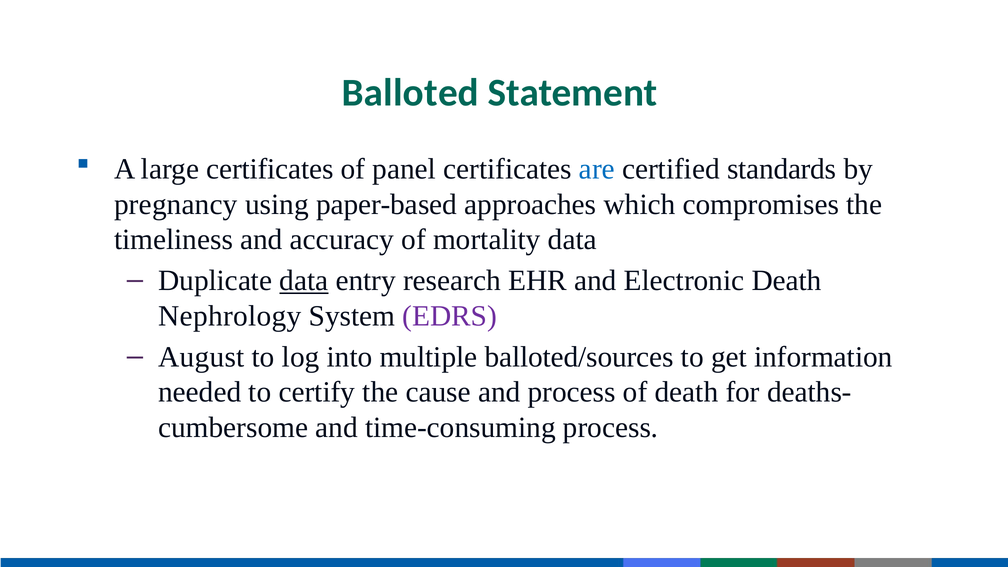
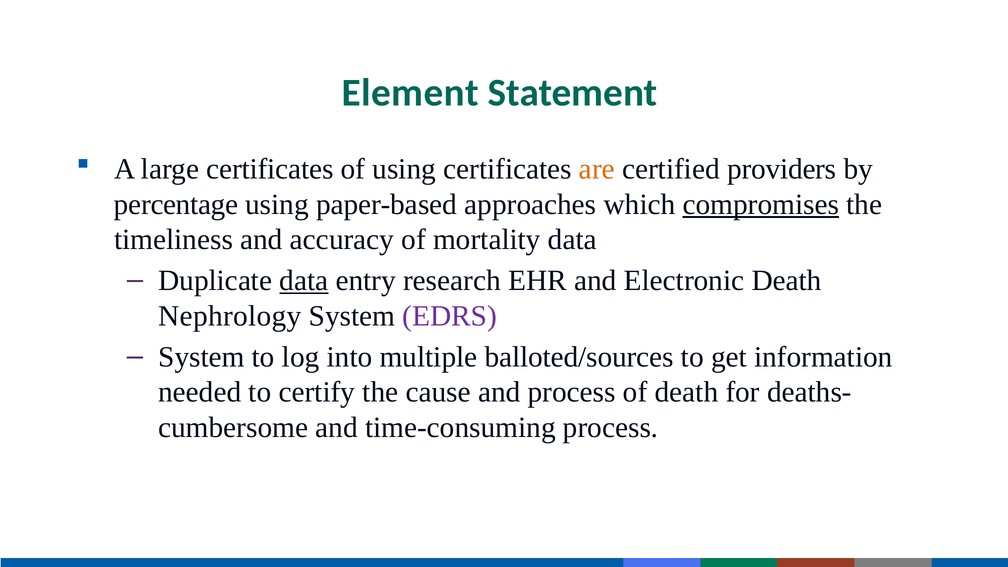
Balloted: Balloted -> Element
of panel: panel -> using
are colour: blue -> orange
standards: standards -> providers
pregnancy: pregnancy -> percentage
compromises underline: none -> present
August at (201, 357): August -> System
